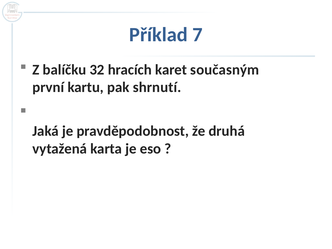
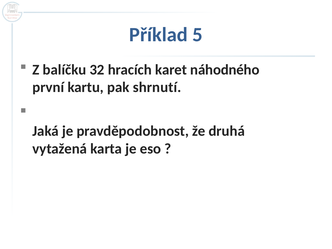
7: 7 -> 5
současným: současným -> náhodného
